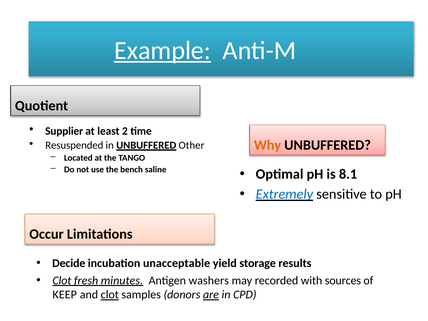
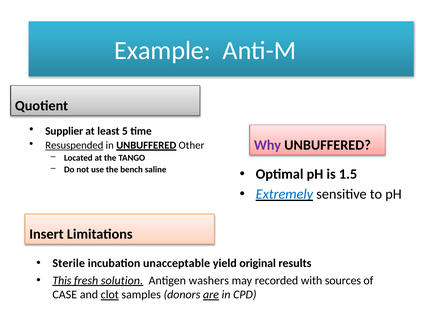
Example underline: present -> none
2: 2 -> 5
Resuspended underline: none -> present
Why colour: orange -> purple
8.1: 8.1 -> 1.5
Occur: Occur -> Insert
Decide: Decide -> Sterile
storage: storage -> original
Clot at (62, 280): Clot -> This
minutes: minutes -> solution
KEEP: KEEP -> CASE
